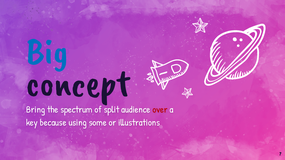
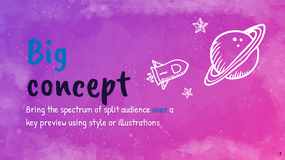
over colour: red -> blue
because: because -> preview
some: some -> style
